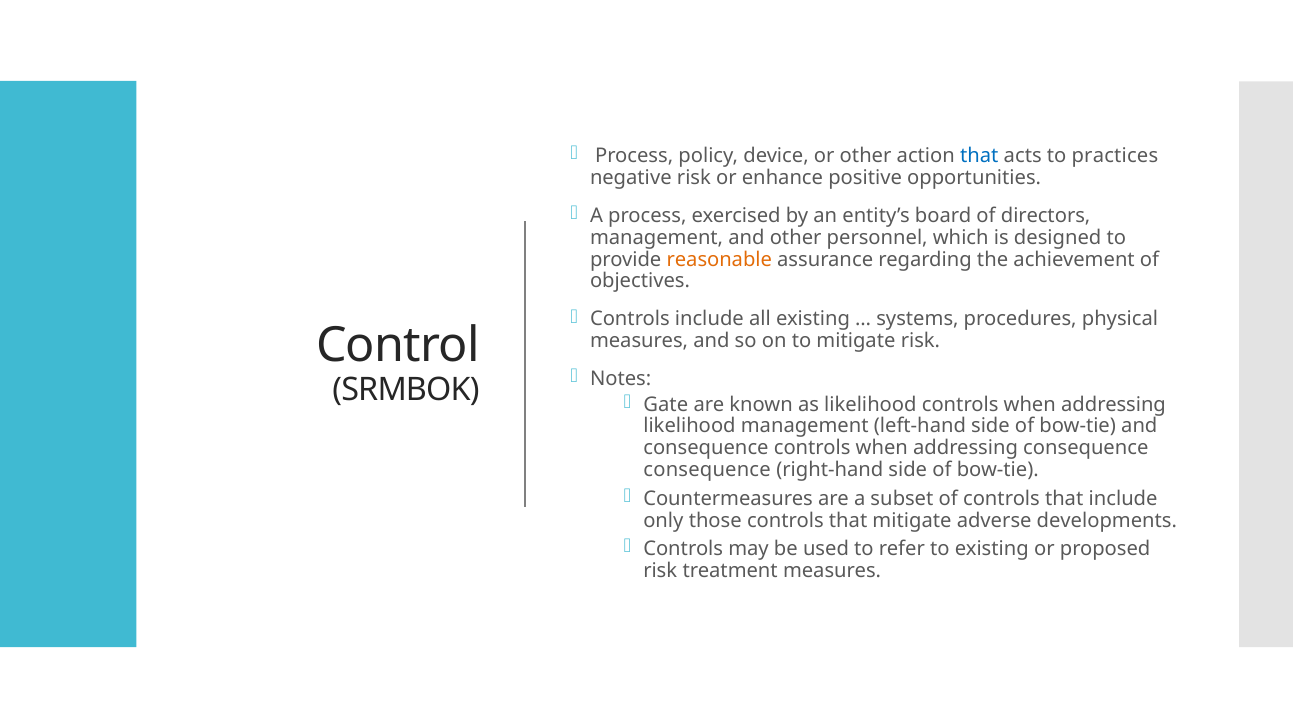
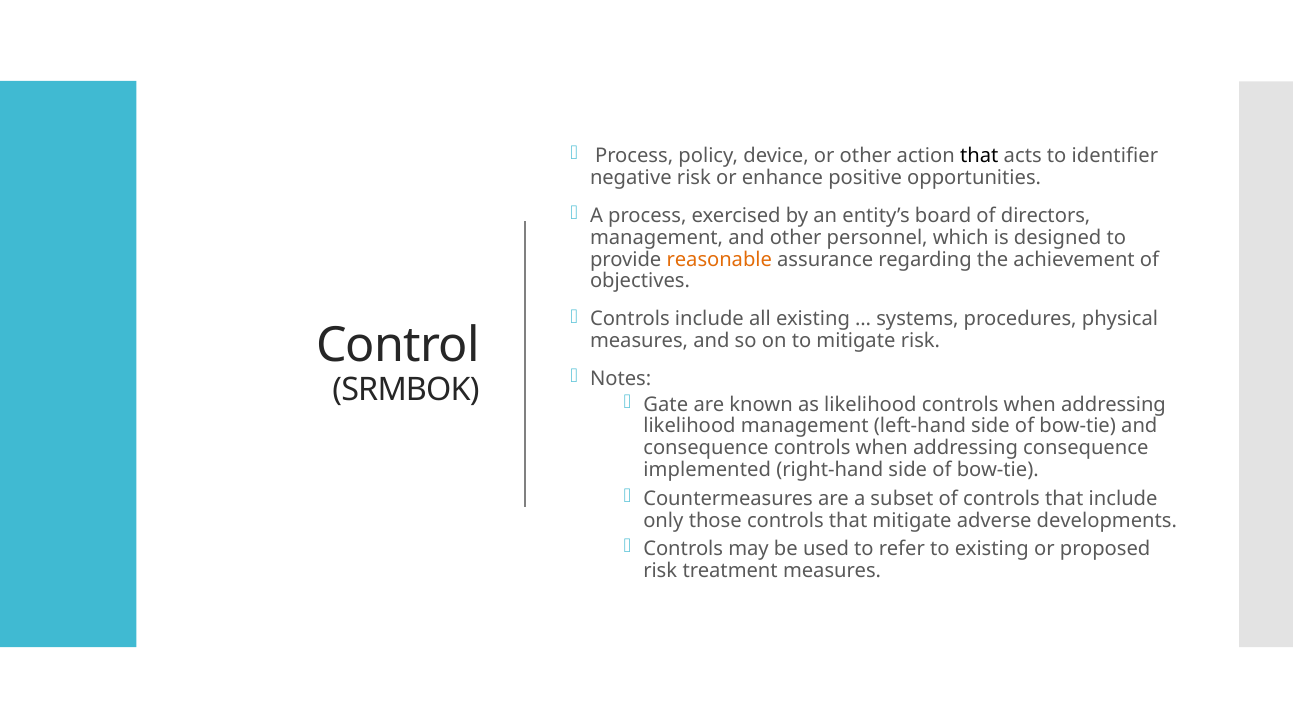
that at (979, 156) colour: blue -> black
practices: practices -> identifier
consequence at (707, 470): consequence -> implemented
